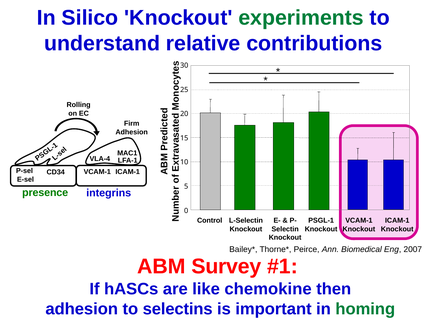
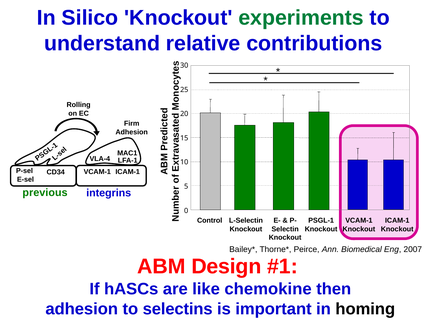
presence: presence -> previous
Survey: Survey -> Design
homing colour: green -> black
